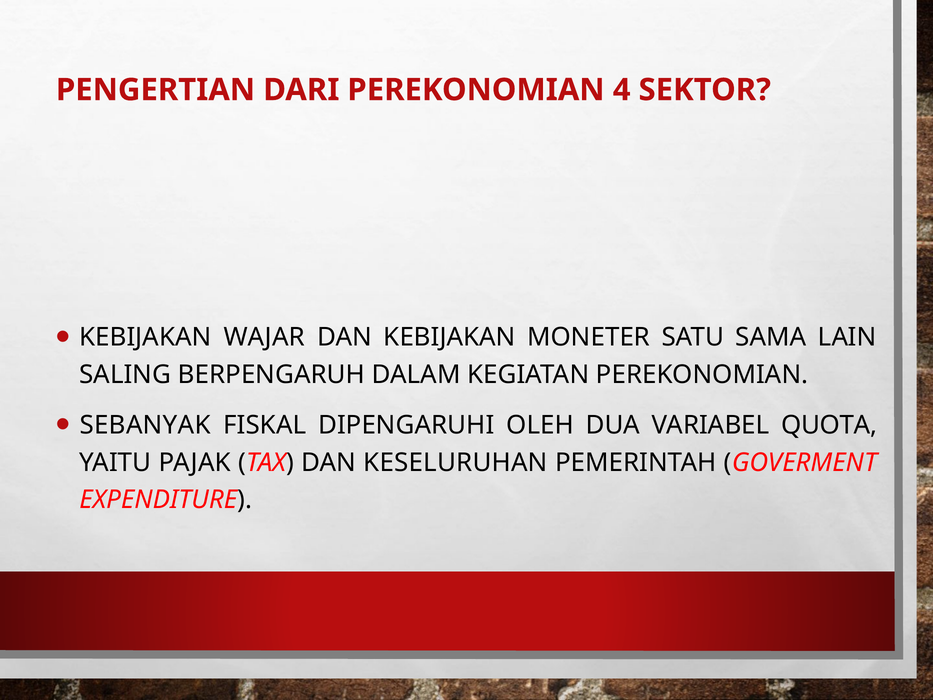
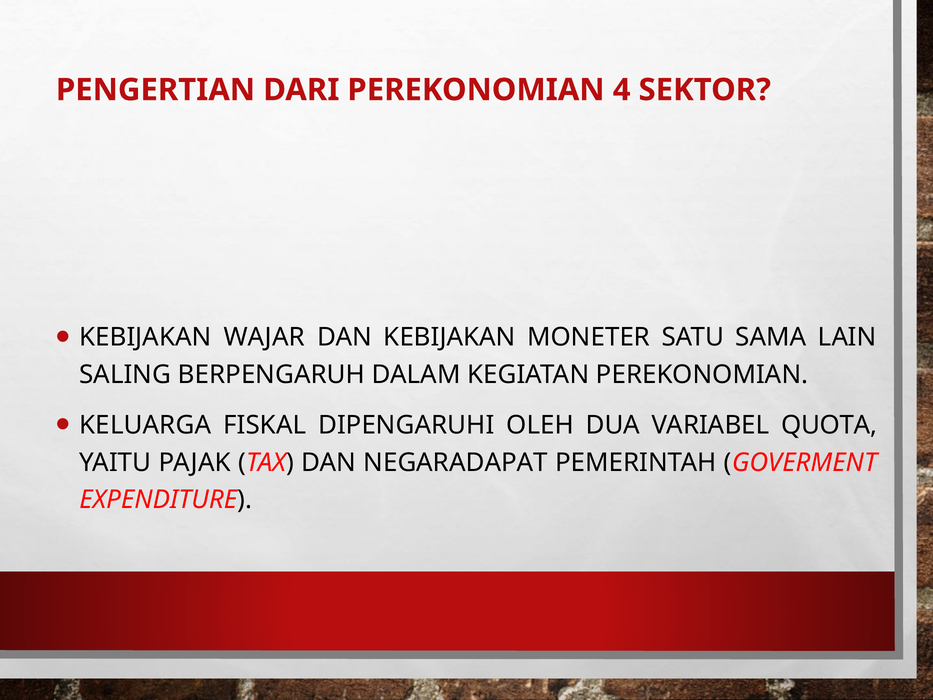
SEBANYAK: SEBANYAK -> KELUARGA
KESELURUHAN: KESELURUHAN -> NEGARADAPAT
